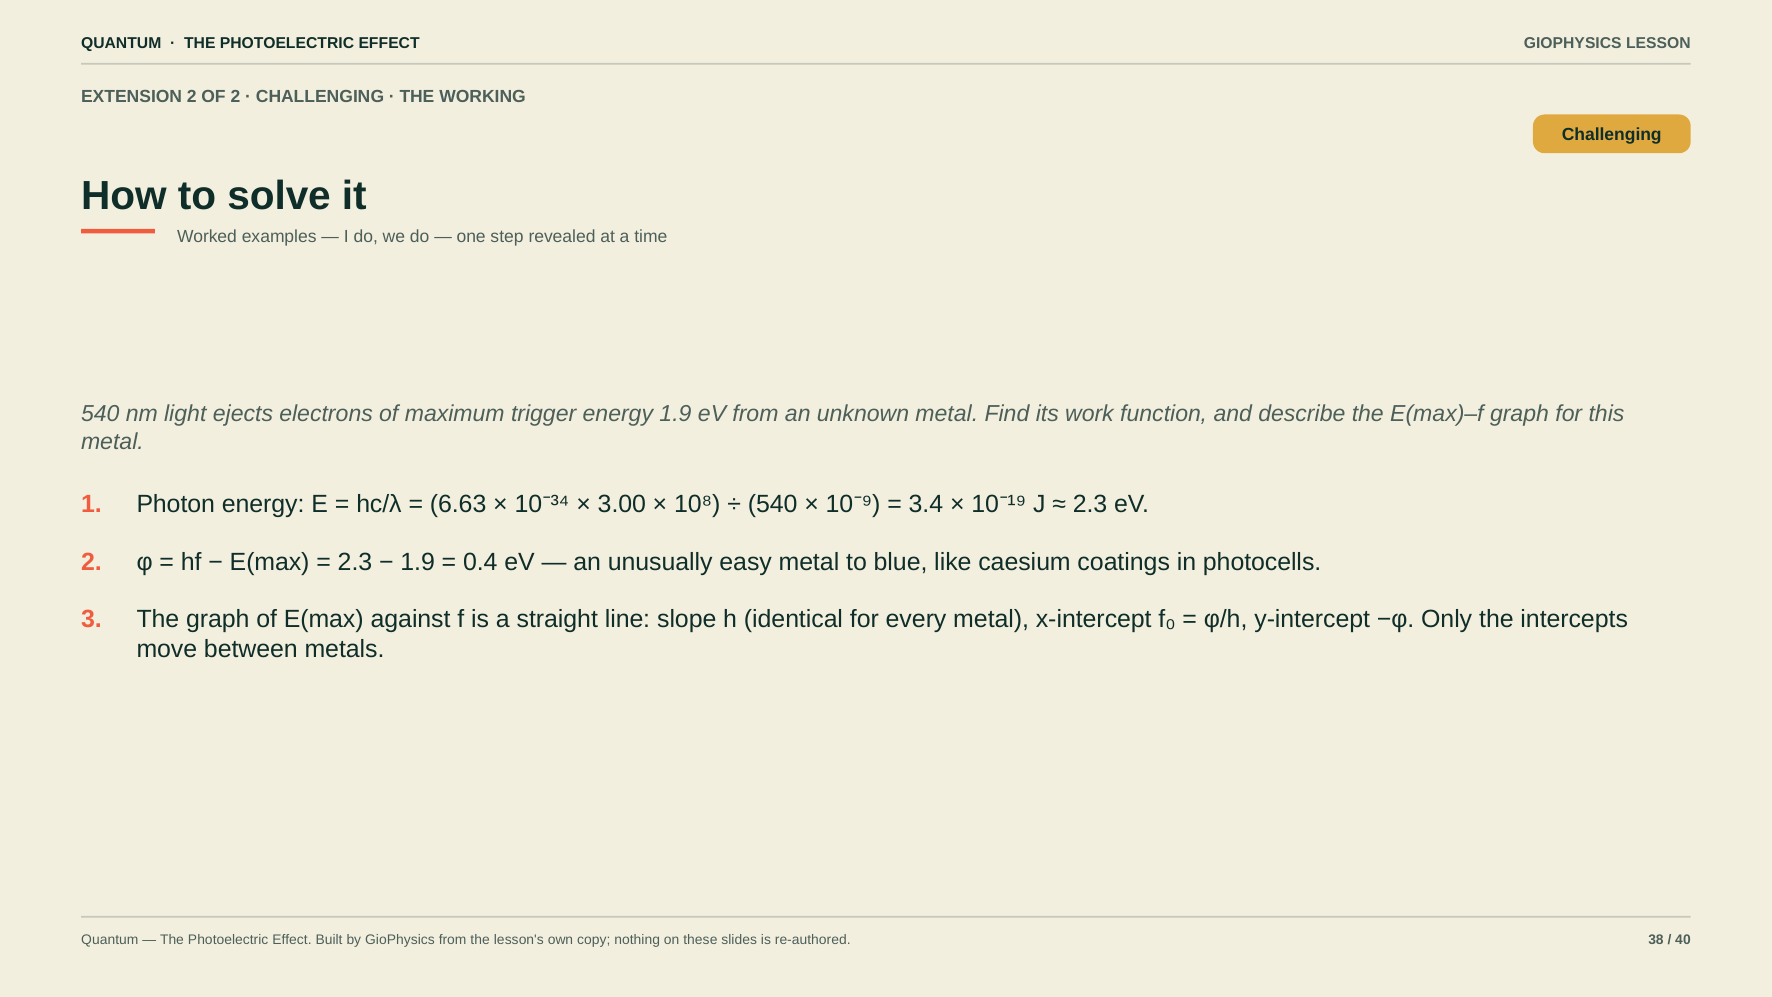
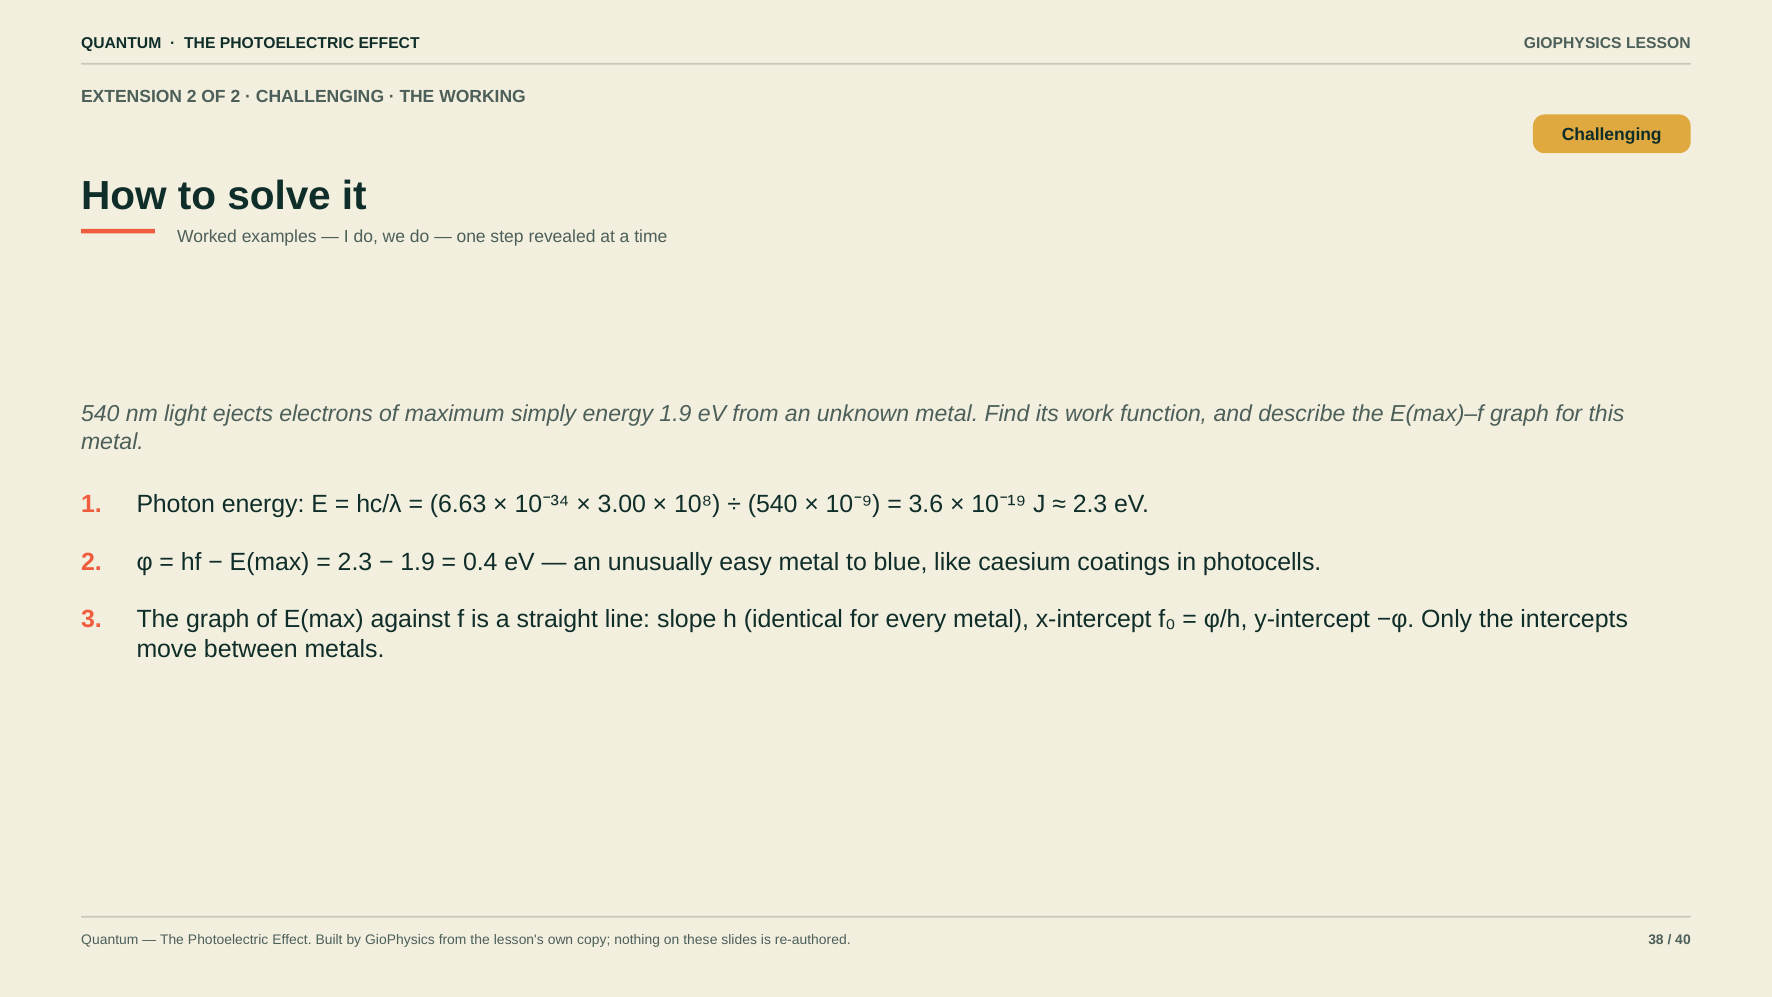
trigger: trigger -> simply
3.4: 3.4 -> 3.6
